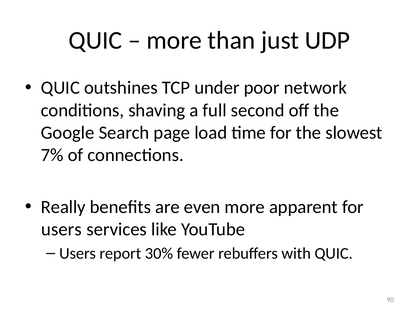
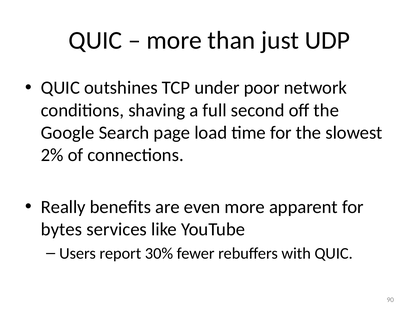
7%: 7% -> 2%
users at (62, 230): users -> bytes
